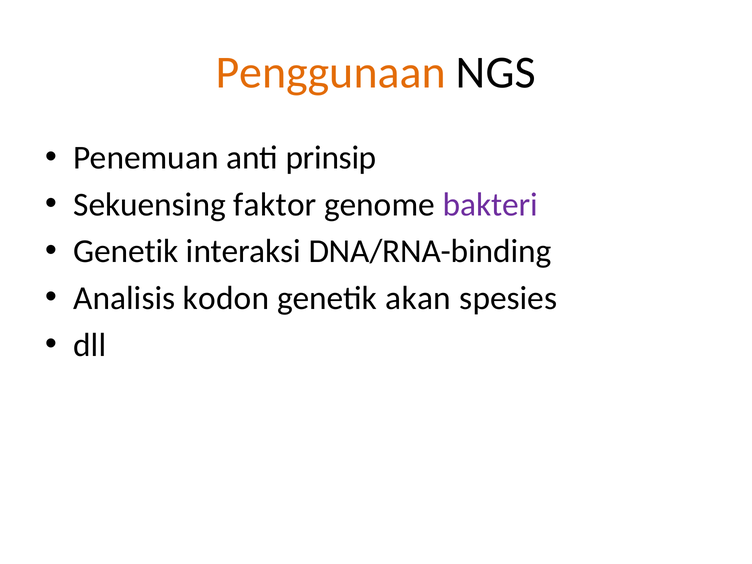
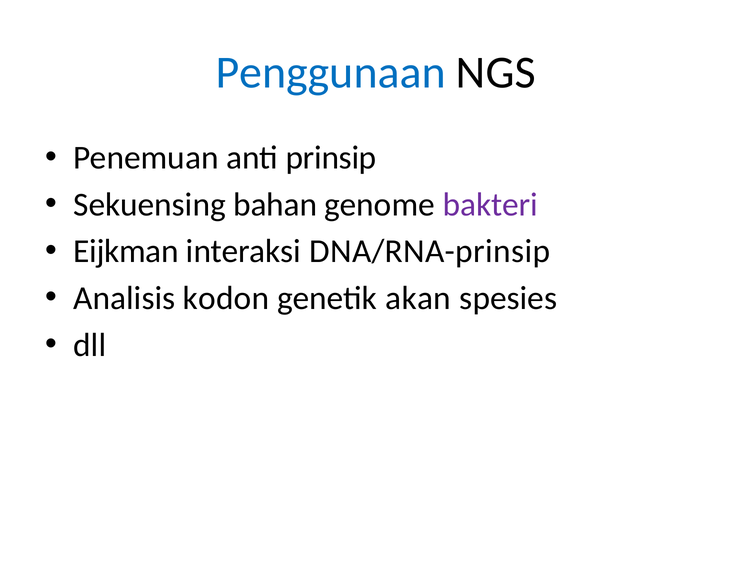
Penggunaan colour: orange -> blue
faktor: faktor -> bahan
Genetik at (126, 251): Genetik -> Eijkman
DNA/RNA-binding: DNA/RNA-binding -> DNA/RNA-prinsip
